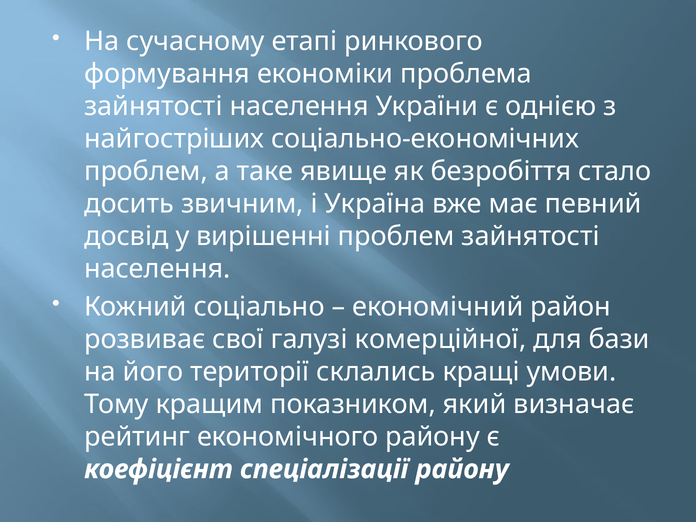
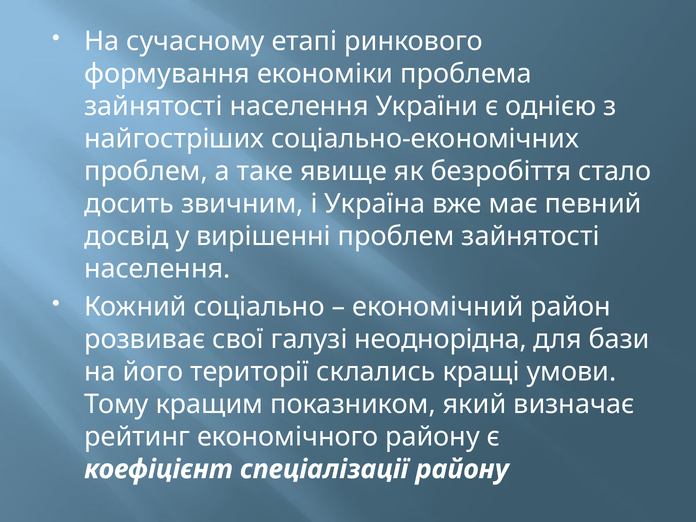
комерційної: комерційної -> неоднорідна
